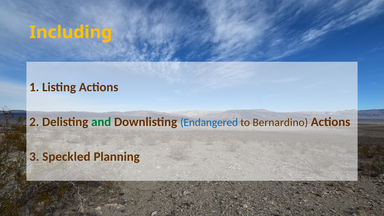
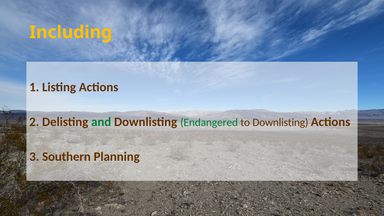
Endangered colour: blue -> green
to Bernardino: Bernardino -> Downlisting
Speckled: Speckled -> Southern
